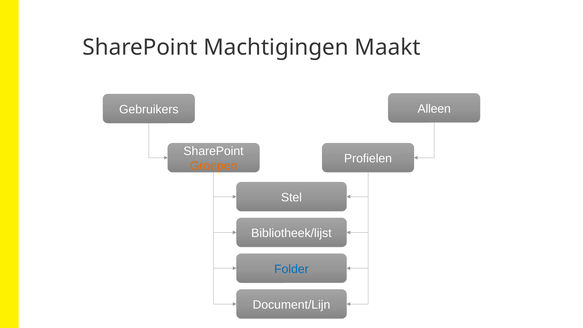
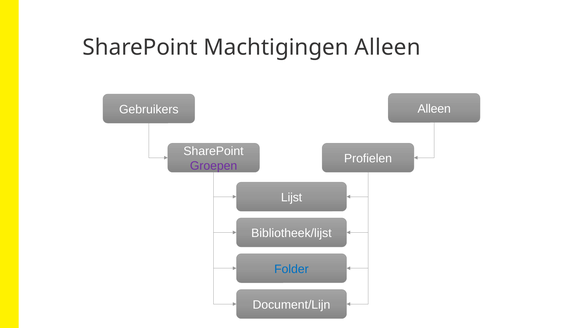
Machtigingen Maakt: Maakt -> Alleen
Groepen colour: orange -> purple
Stel: Stel -> Lijst
